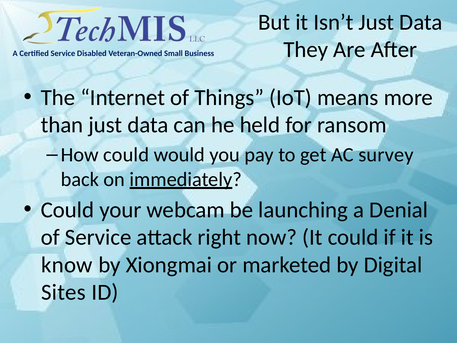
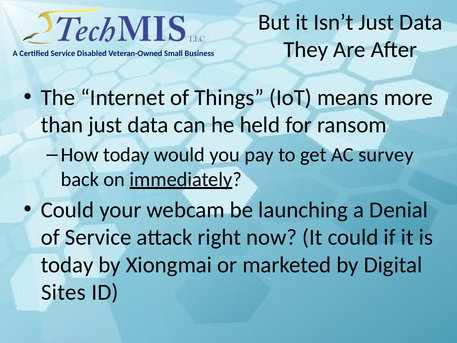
How could: could -> today
know at (67, 265): know -> today
